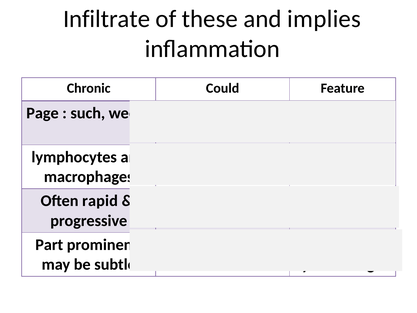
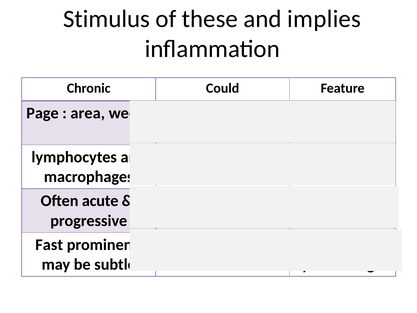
Infiltrate at (107, 19): Infiltrate -> Stimulus
such: such -> area
rapid: rapid -> acute
Part at (49, 245): Part -> Fast
